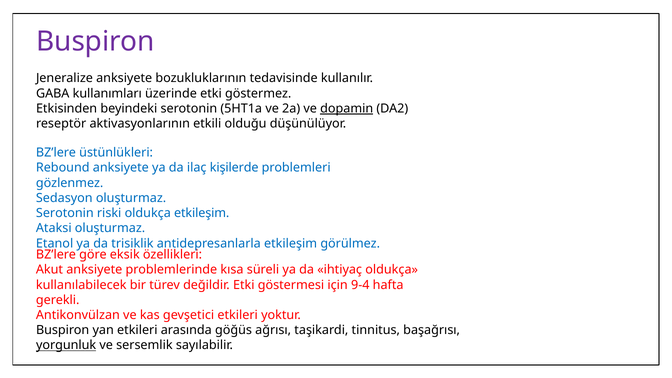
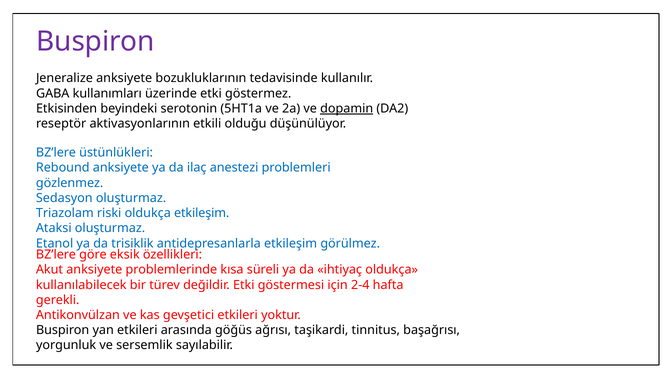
kişilerde: kişilerde -> anestezi
Serotonin at (65, 213): Serotonin -> Triazolam
9-4: 9-4 -> 2-4
yorgunluk underline: present -> none
